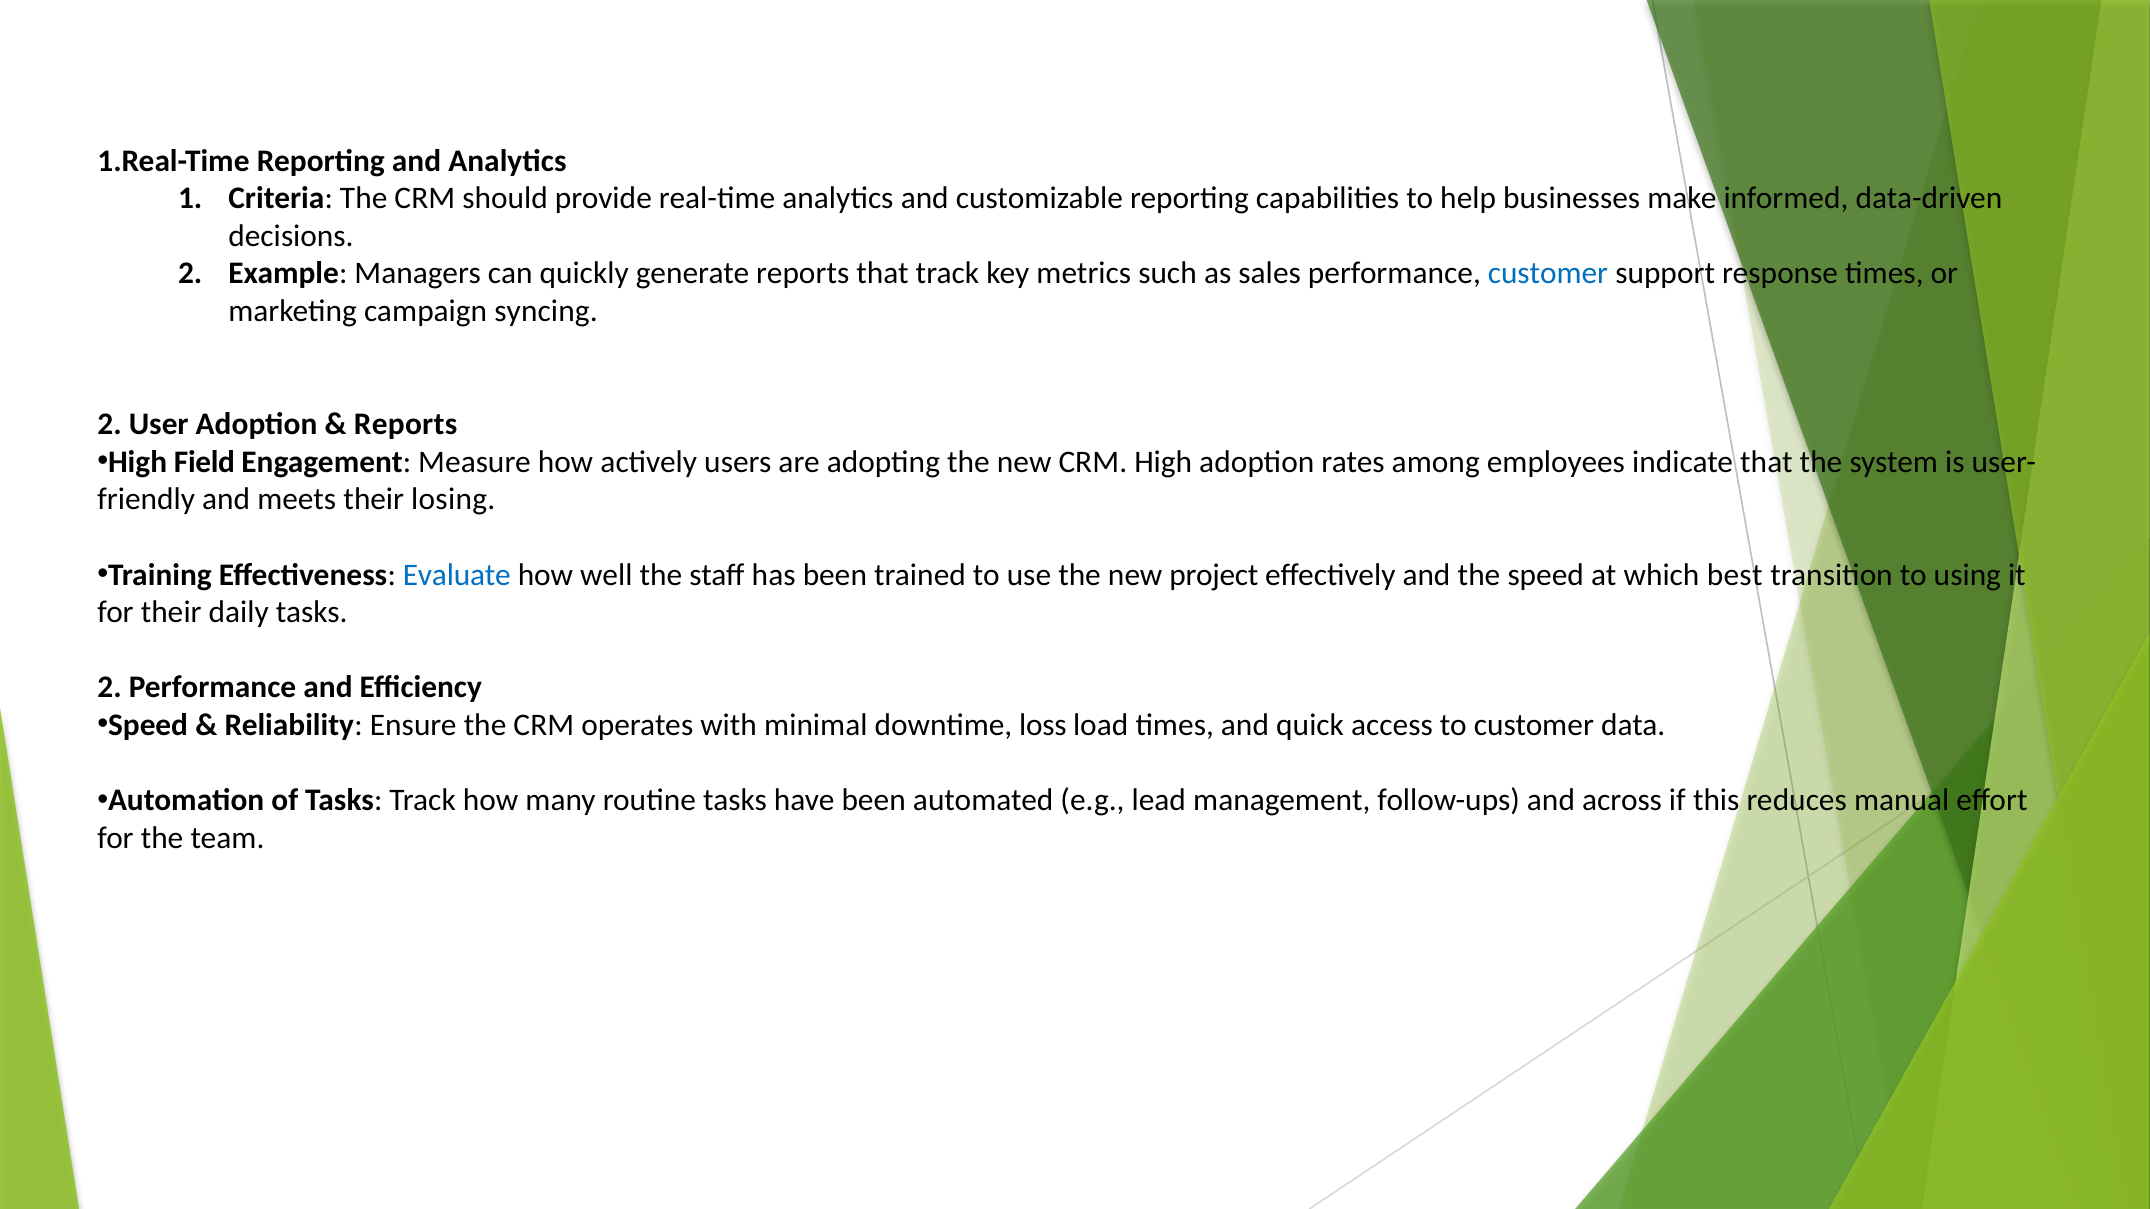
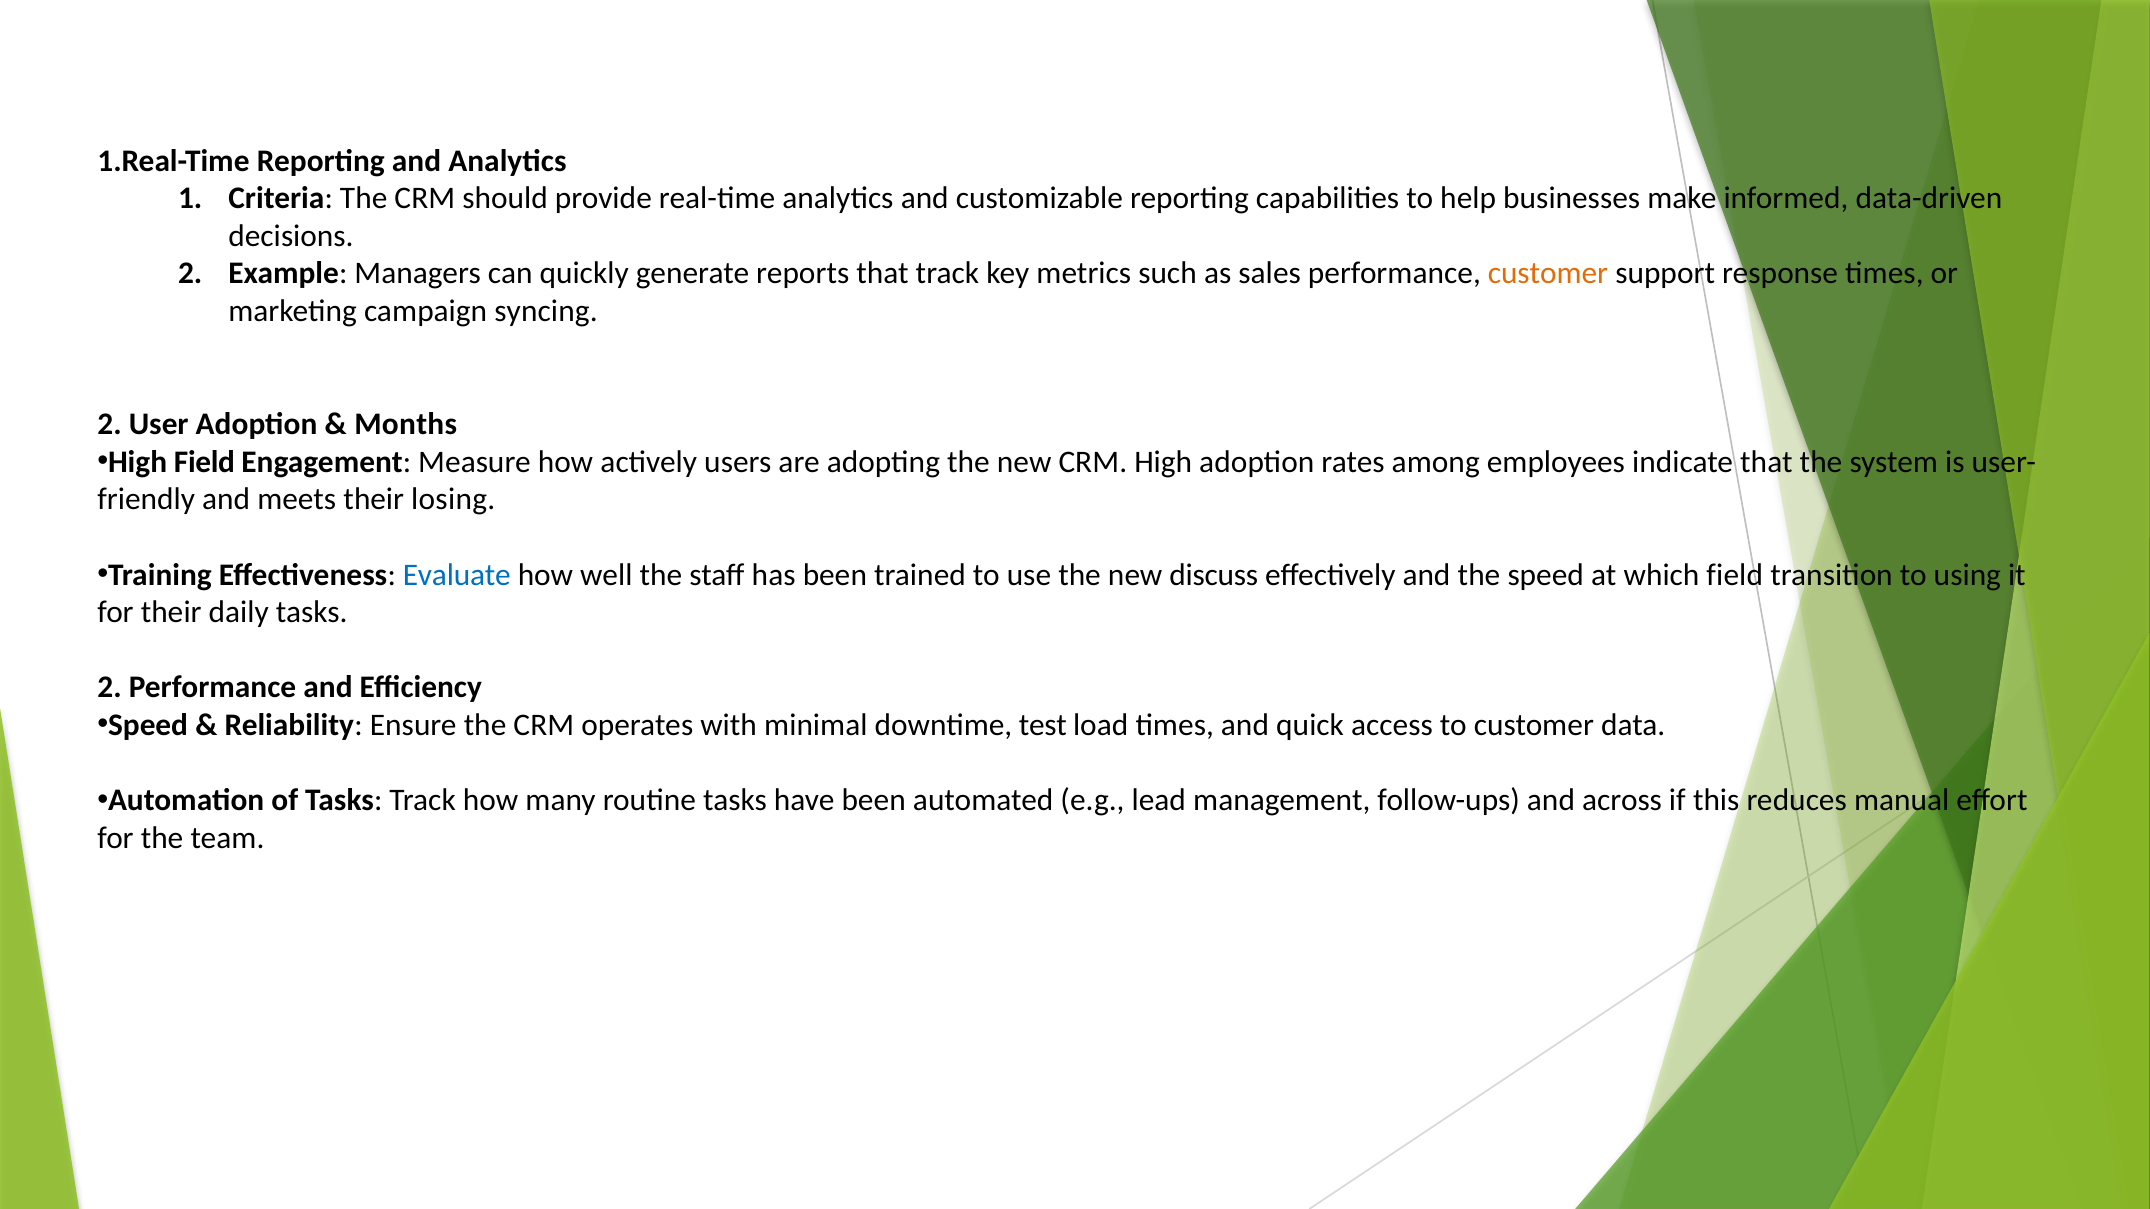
customer at (1548, 274) colour: blue -> orange
Reports at (406, 424): Reports -> Months
project: project -> discuss
which best: best -> field
loss: loss -> test
